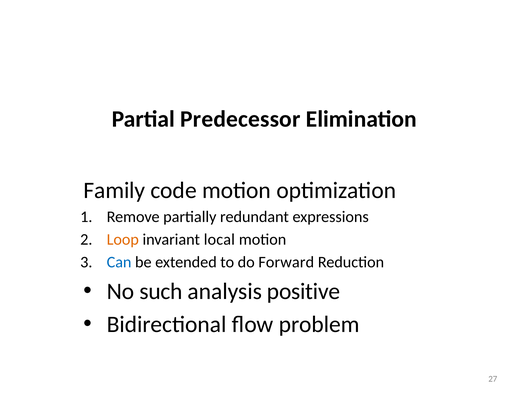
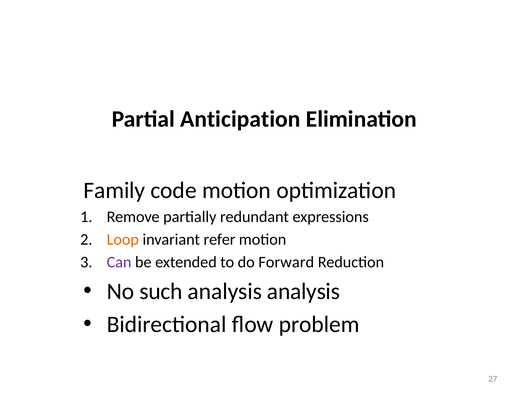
Predecessor: Predecessor -> Anticipation
local: local -> refer
Can colour: blue -> purple
analysis positive: positive -> analysis
